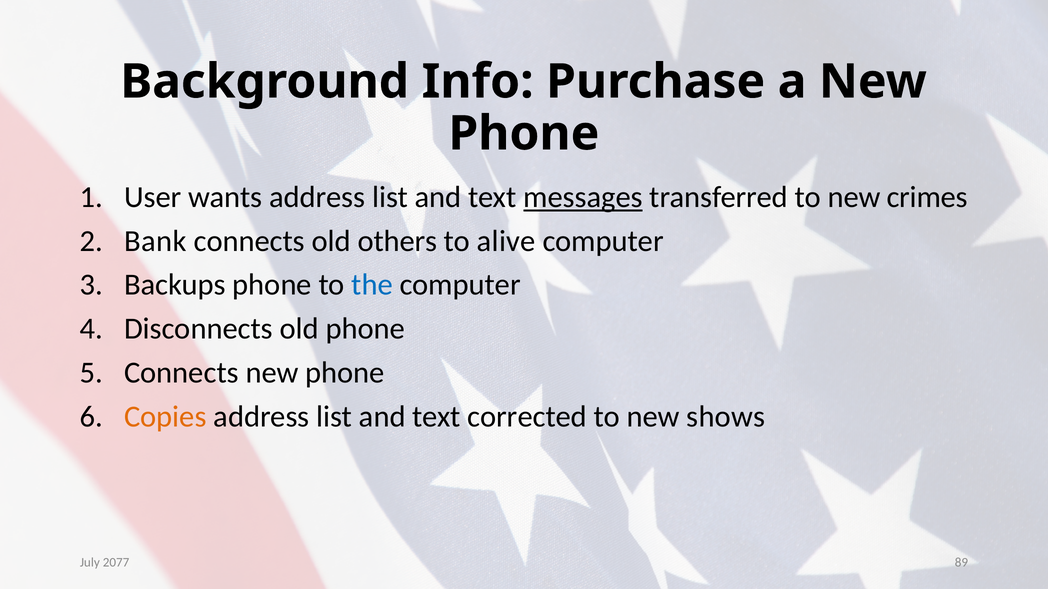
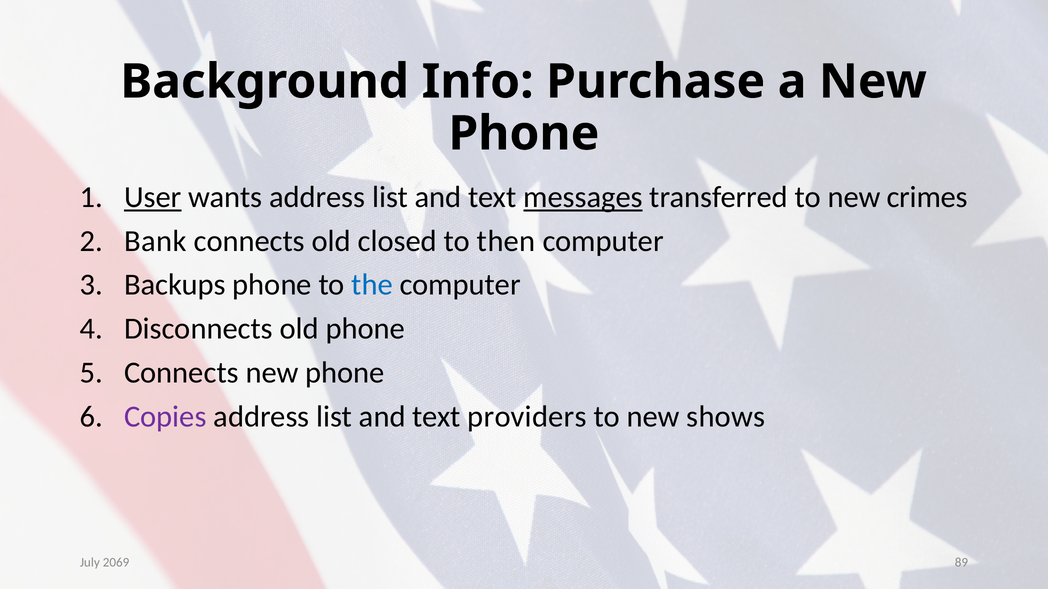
User underline: none -> present
others: others -> closed
alive: alive -> then
Copies colour: orange -> purple
corrected: corrected -> providers
2077: 2077 -> 2069
